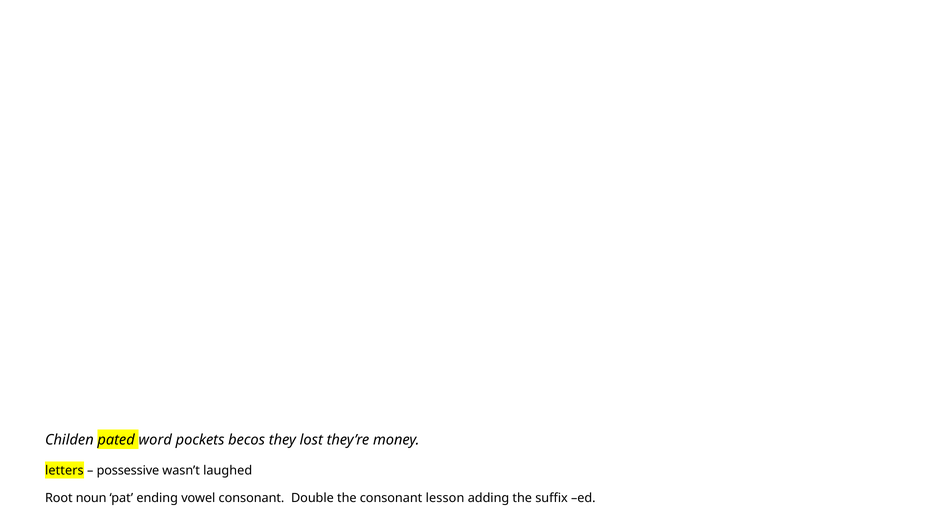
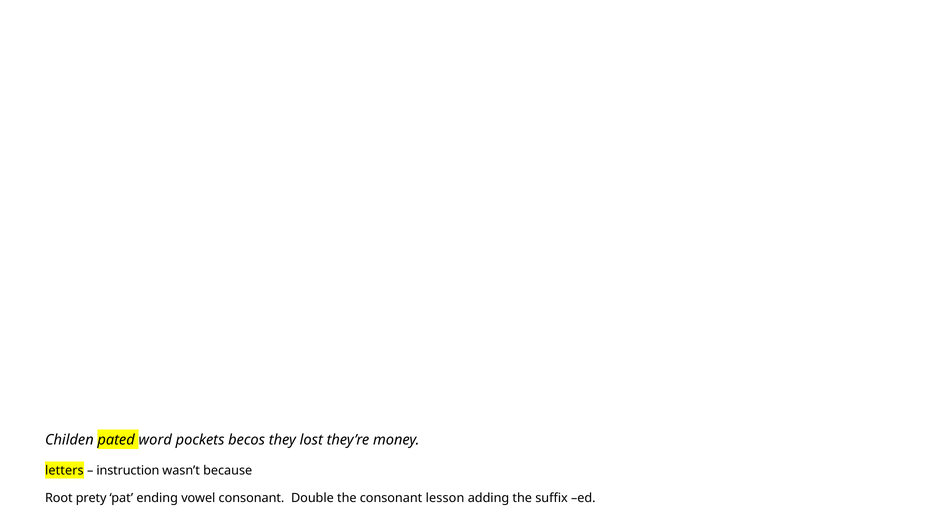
possessive: possessive -> instruction
laughed: laughed -> because
noun: noun -> prety
